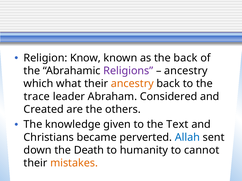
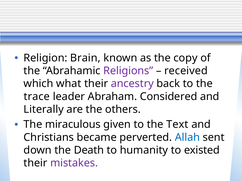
Know: Know -> Brain
the back: back -> copy
ancestry at (186, 71): ancestry -> received
ancestry at (132, 84) colour: orange -> purple
Created: Created -> Literally
knowledge: knowledge -> miraculous
cannot: cannot -> existed
mistakes colour: orange -> purple
